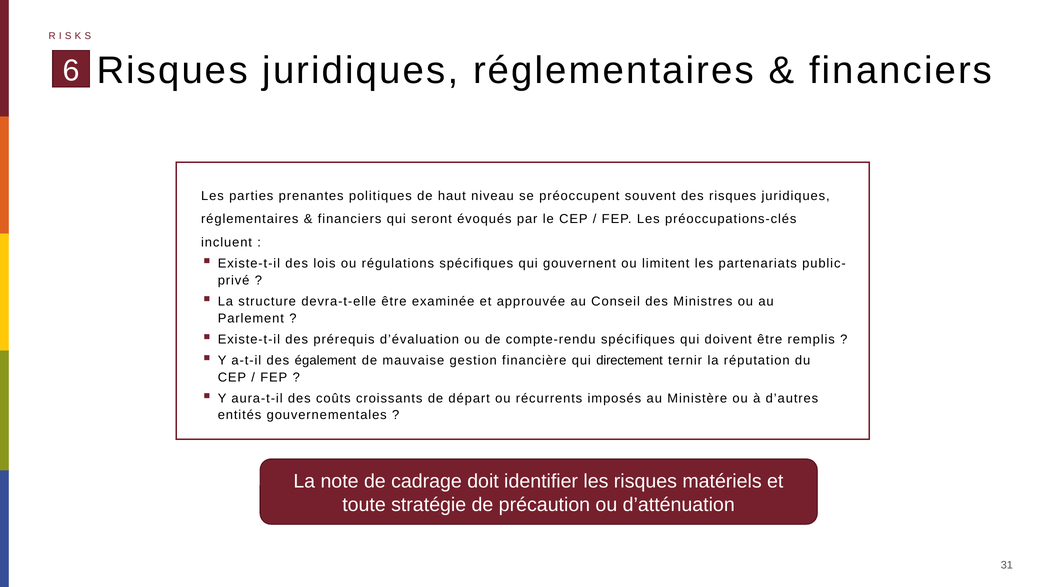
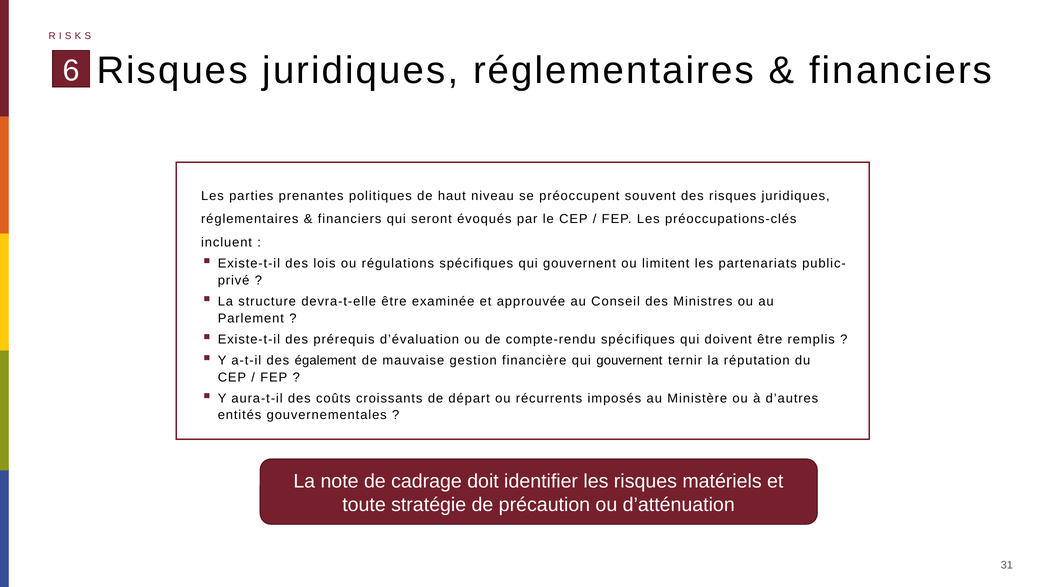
financière qui directement: directement -> gouvernent
